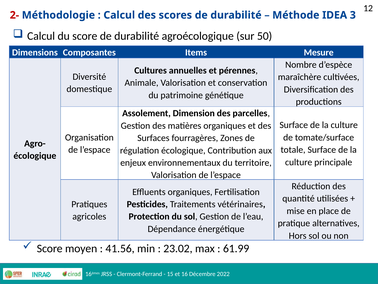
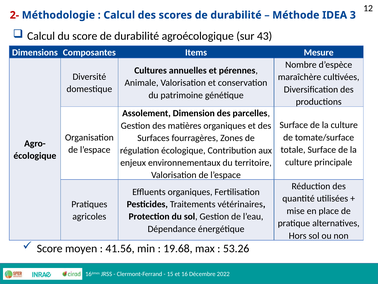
50: 50 -> 43
23.02: 23.02 -> 19.68
61.99: 61.99 -> 53.26
